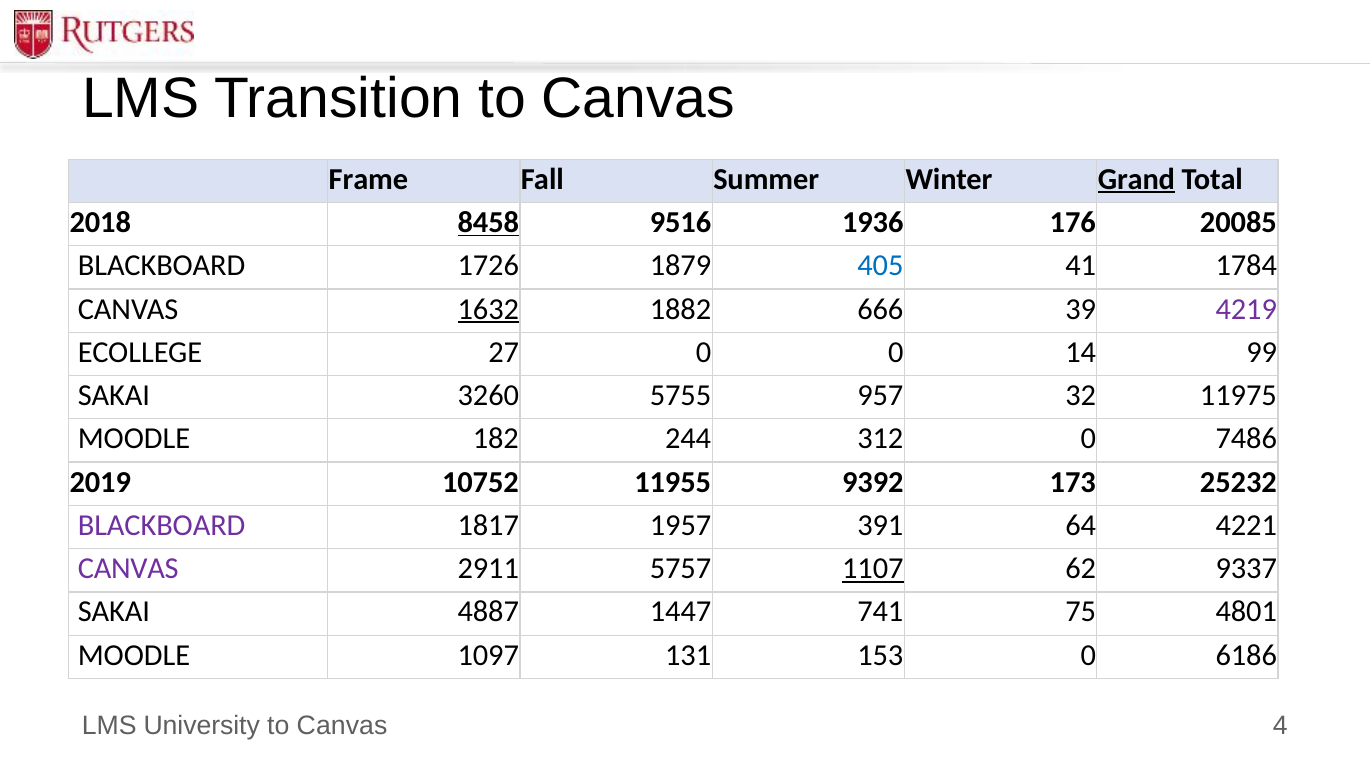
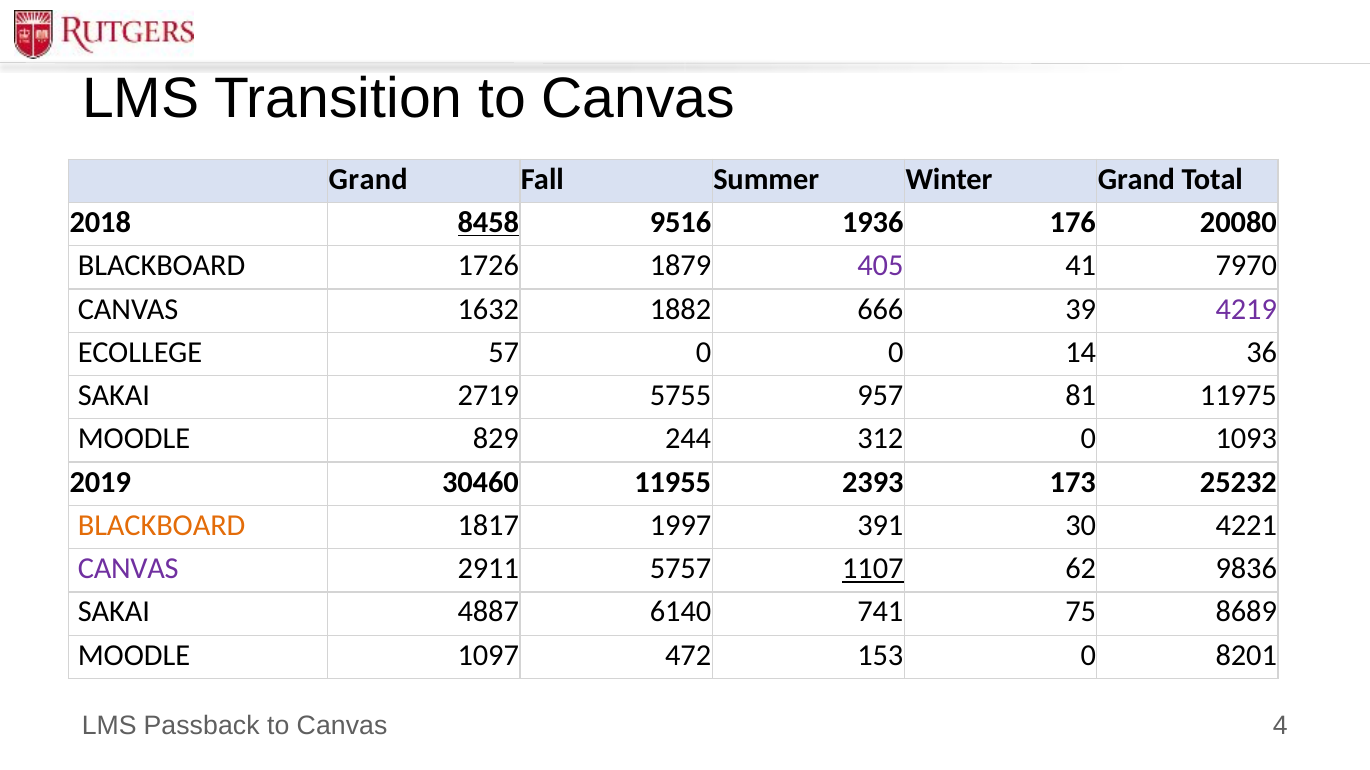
Frame at (368, 179): Frame -> Grand
Grand at (1136, 179) underline: present -> none
20085: 20085 -> 20080
405 colour: blue -> purple
1784: 1784 -> 7970
1632 underline: present -> none
27: 27 -> 57
99: 99 -> 36
3260: 3260 -> 2719
32: 32 -> 81
182: 182 -> 829
7486: 7486 -> 1093
10752: 10752 -> 30460
9392: 9392 -> 2393
BLACKBOARD at (162, 526) colour: purple -> orange
1957: 1957 -> 1997
64: 64 -> 30
9337: 9337 -> 9836
1447: 1447 -> 6140
4801: 4801 -> 8689
131: 131 -> 472
6186: 6186 -> 8201
University: University -> Passback
